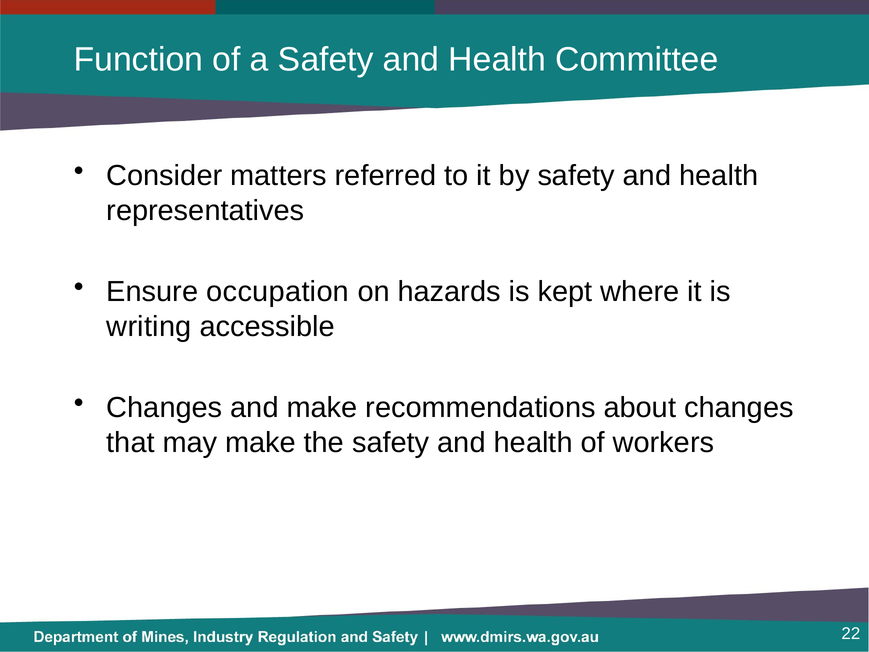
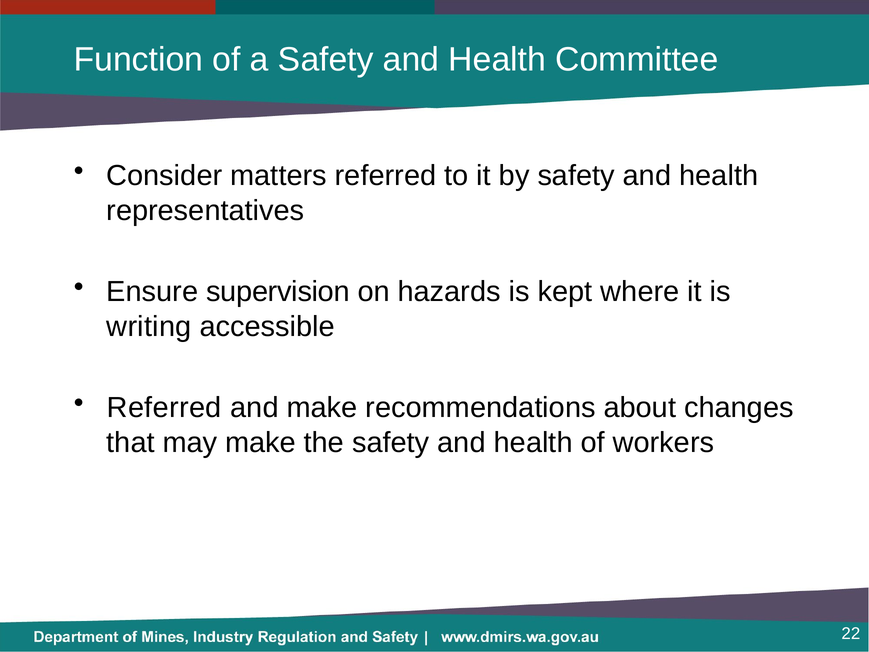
occupation: occupation -> supervision
Changes at (164, 408): Changes -> Referred
